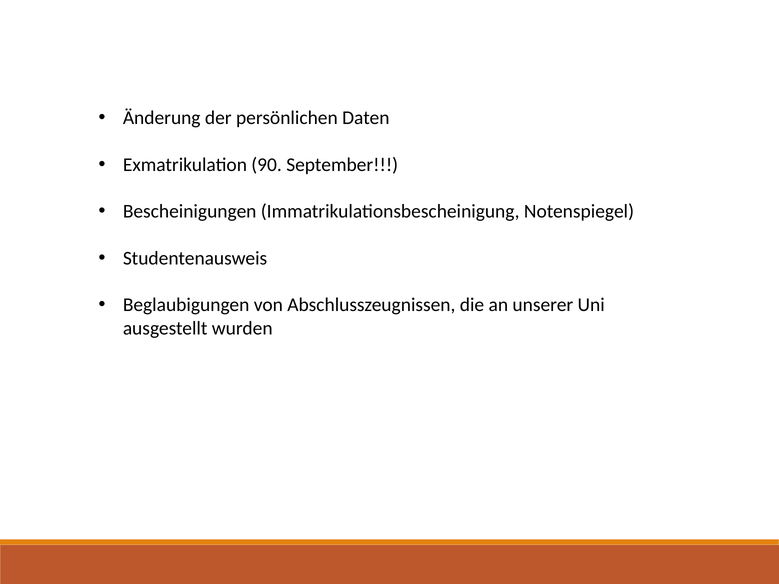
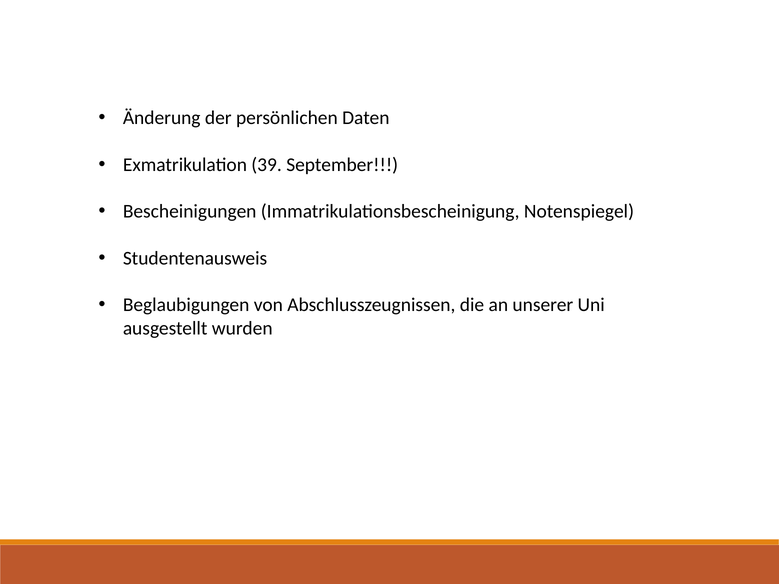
90: 90 -> 39
